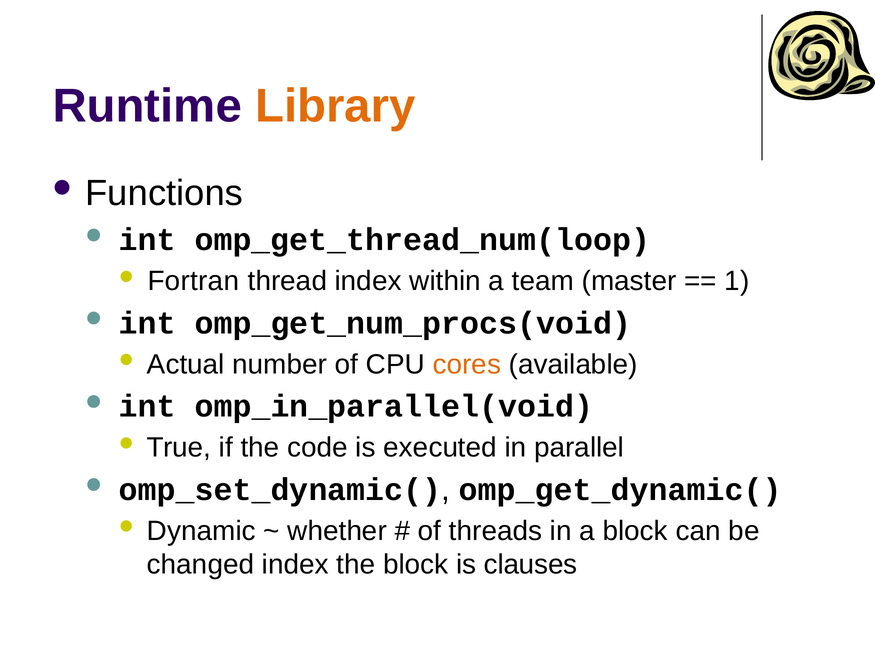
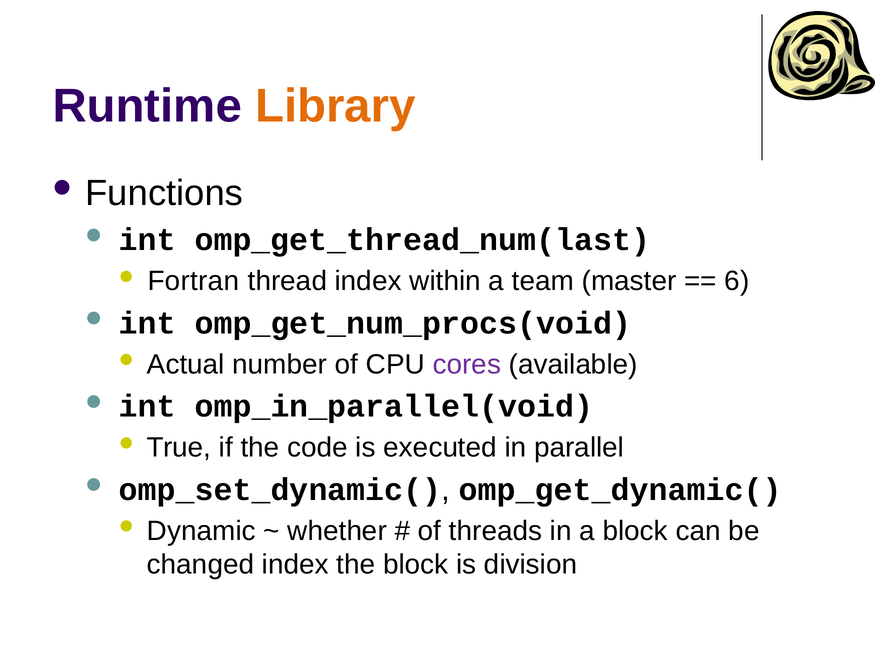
omp_get_thread_num(loop: omp_get_thread_num(loop -> omp_get_thread_num(last
1: 1 -> 6
cores colour: orange -> purple
clauses: clauses -> division
